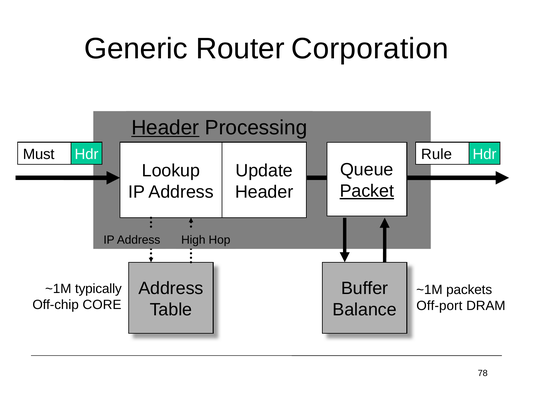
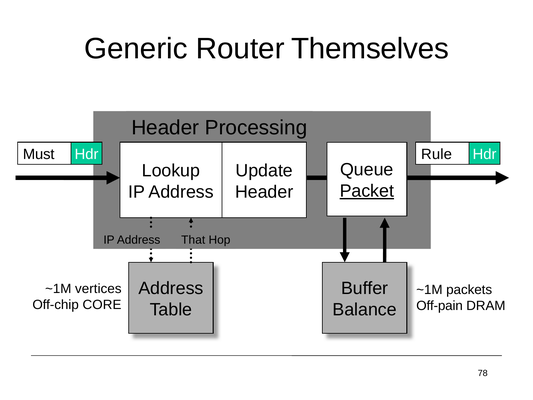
Corporation: Corporation -> Themselves
Header at (165, 128) underline: present -> none
High: High -> That
typically: typically -> vertices
Off-port: Off-port -> Off-pain
